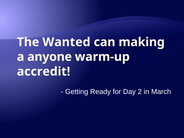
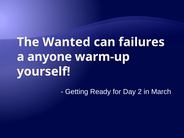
making: making -> failures
accredit: accredit -> yourself
